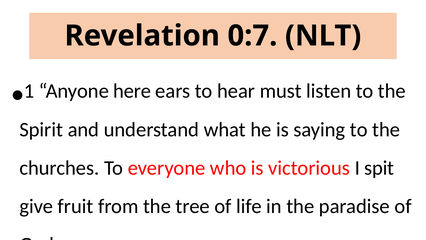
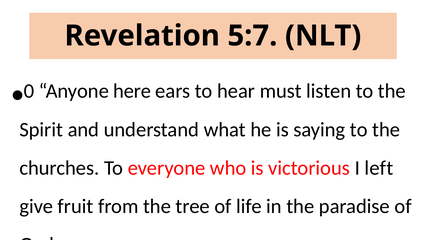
0:7: 0:7 -> 5:7
1: 1 -> 0
spit: spit -> left
